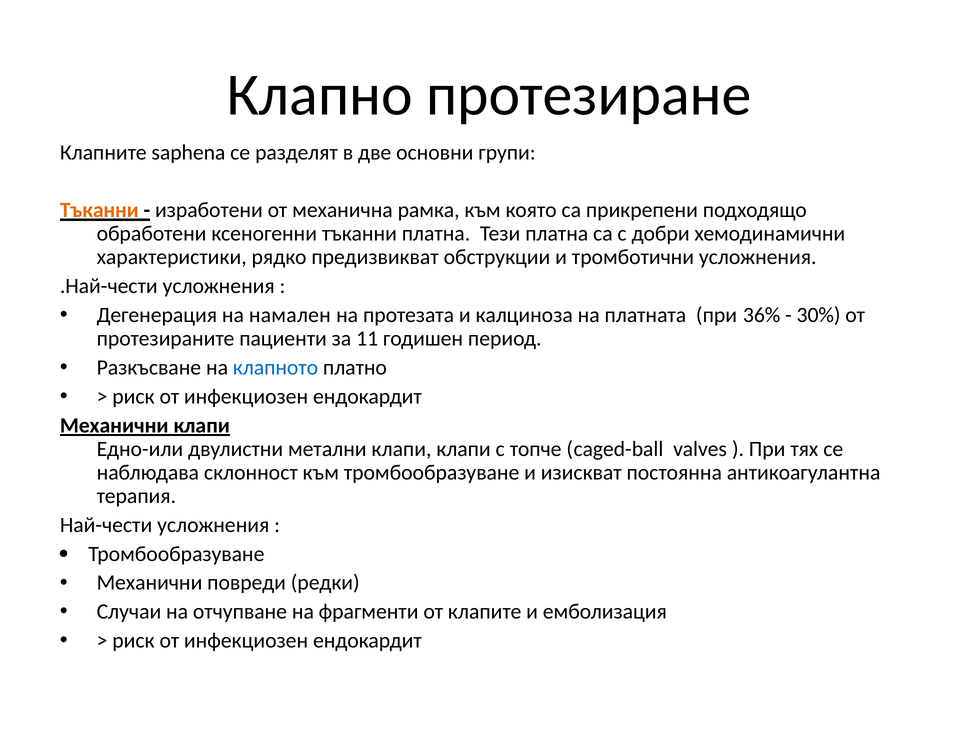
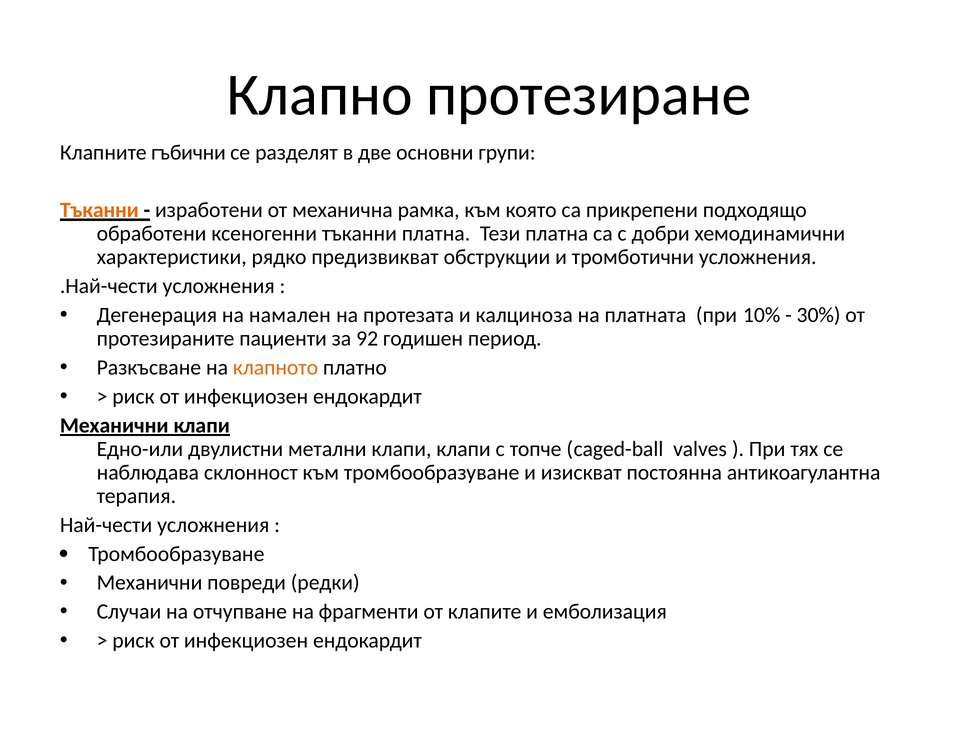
saphena: saphena -> гъбични
36%: 36% -> 10%
11: 11 -> 92
клапното colour: blue -> orange
